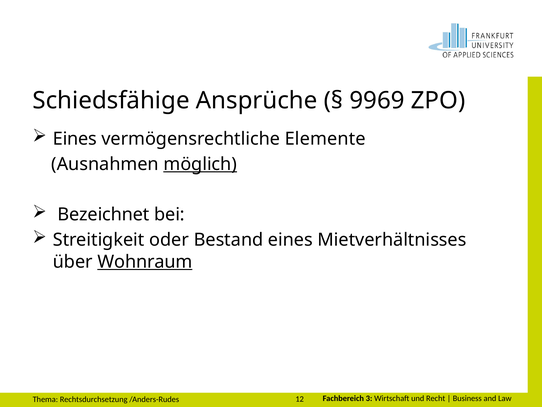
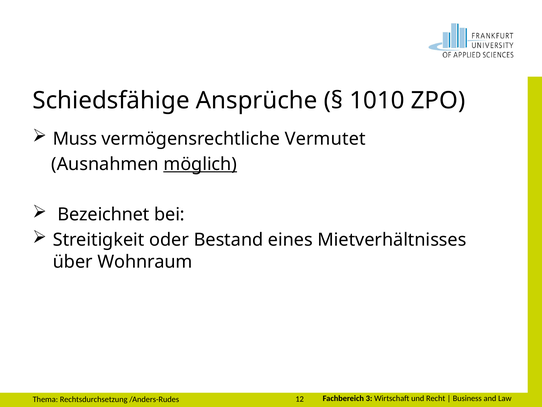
9969: 9969 -> 1010
Eines at (75, 139): Eines -> Muss
Elemente: Elemente -> Vermutet
Wohnraum underline: present -> none
